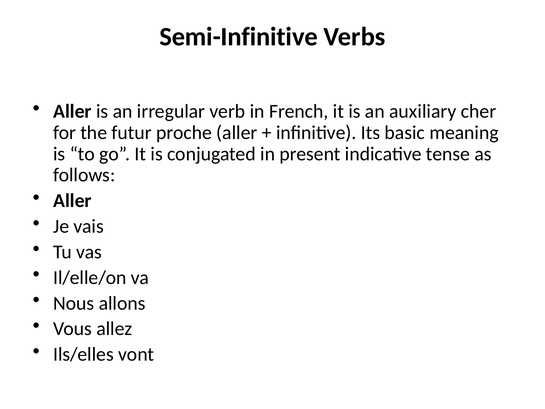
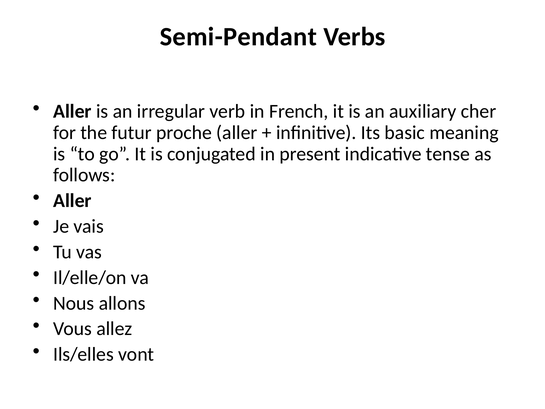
Semi-Infinitive: Semi-Infinitive -> Semi-Pendant
